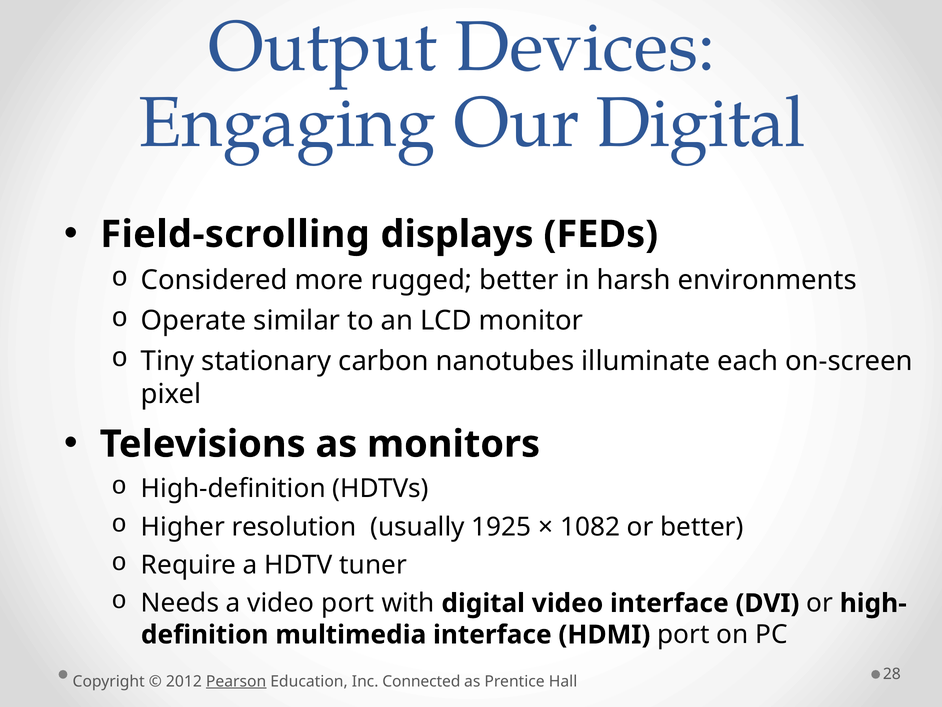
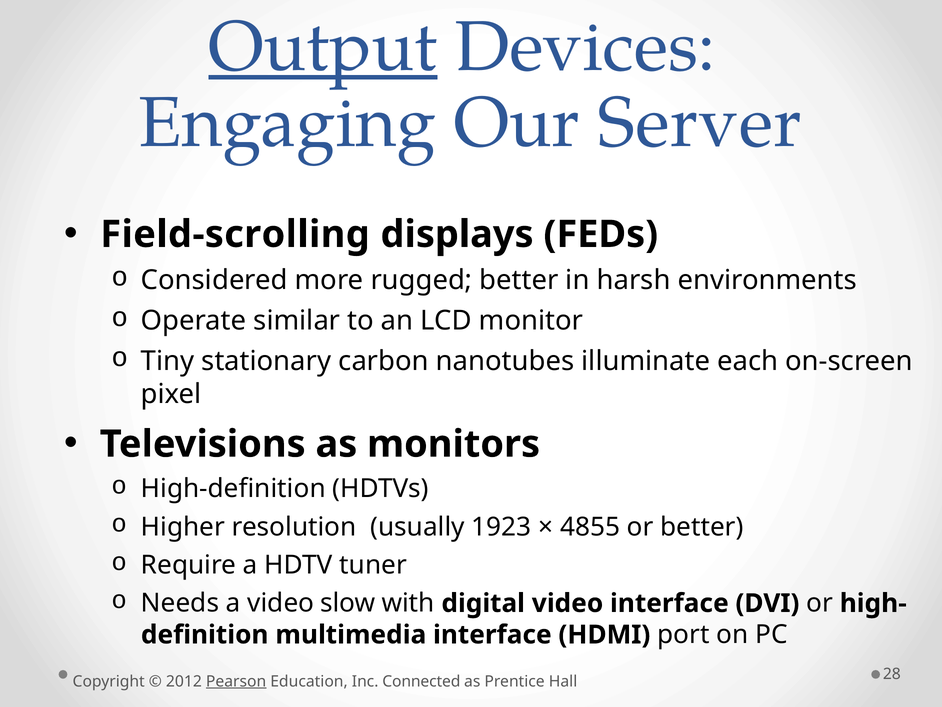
Output underline: none -> present
Our Digital: Digital -> Server
1925: 1925 -> 1923
1082: 1082 -> 4855
video port: port -> slow
